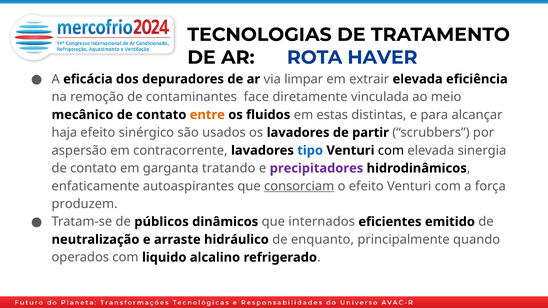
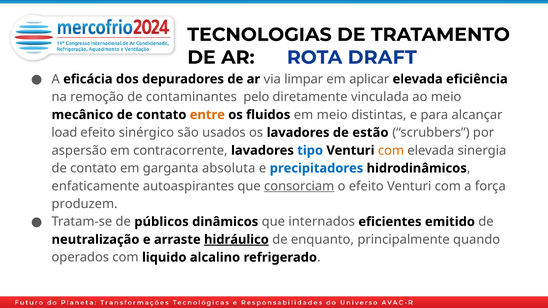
HAVER: HAVER -> DRAFT
extrair: extrair -> aplicar
face: face -> pelo
em estas: estas -> meio
haja: haja -> load
partir: partir -> estão
com at (391, 151) colour: black -> orange
tratando: tratando -> absoluta
precipitadores colour: purple -> blue
hidráulico underline: none -> present
